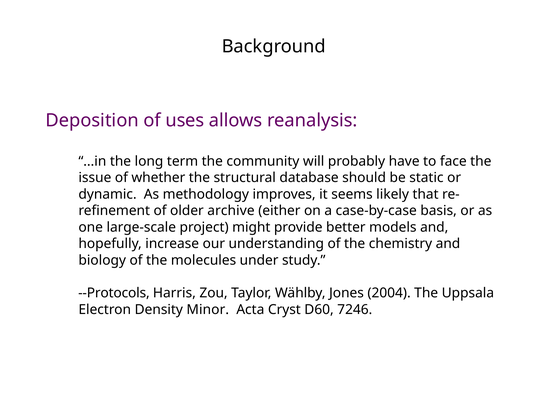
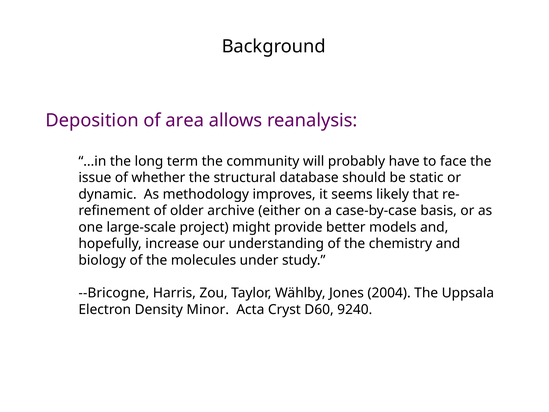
uses: uses -> area
--Protocols: --Protocols -> --Bricogne
7246: 7246 -> 9240
